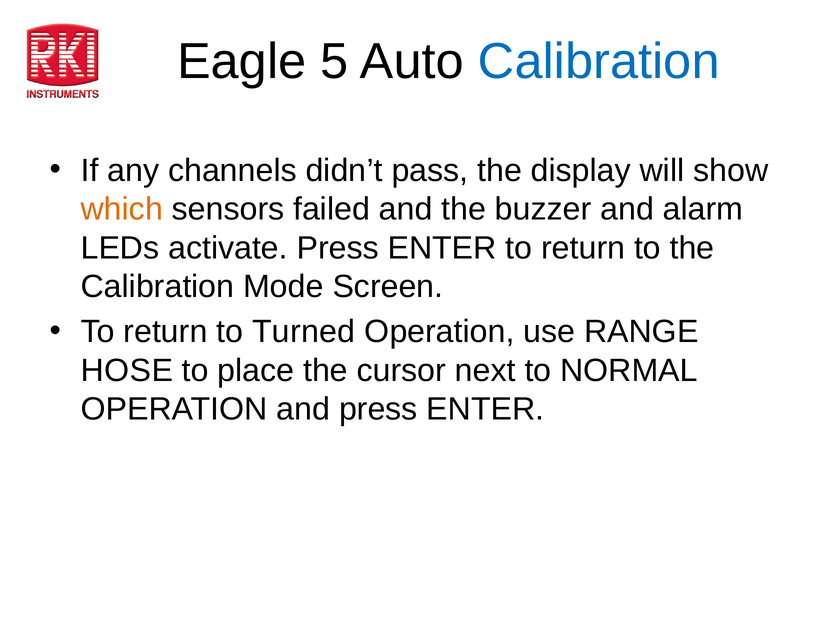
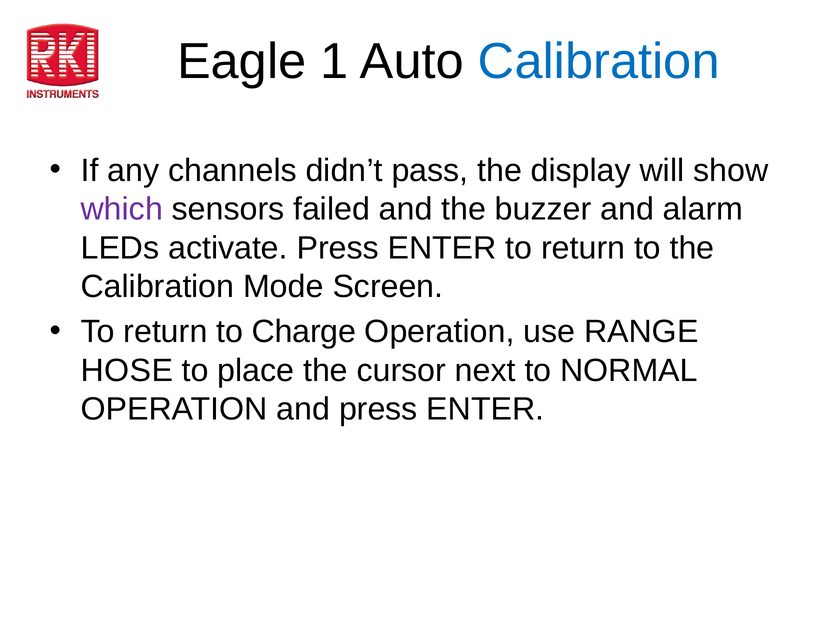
5: 5 -> 1
which colour: orange -> purple
Turned: Turned -> Charge
